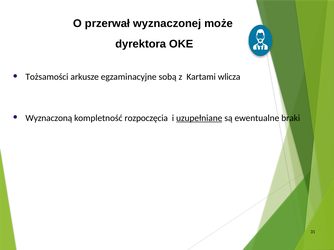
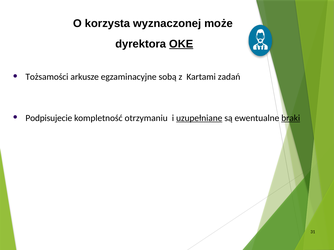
przerwał: przerwał -> korzysta
OKE underline: none -> present
wlicza: wlicza -> zadań
Wyznaczoną: Wyznaczoną -> Podpisujecie
rozpoczęcia: rozpoczęcia -> otrzymaniu
braki underline: none -> present
